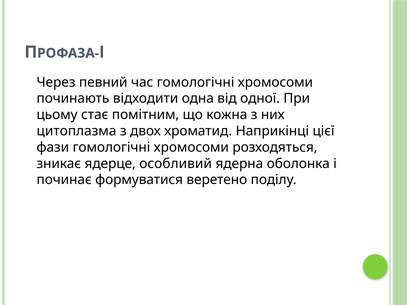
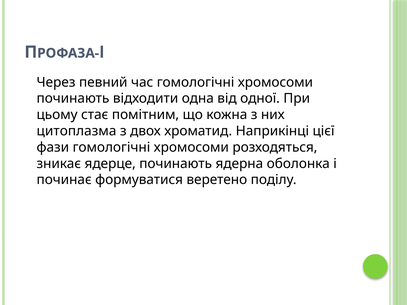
ядерце особливий: особливий -> починають
